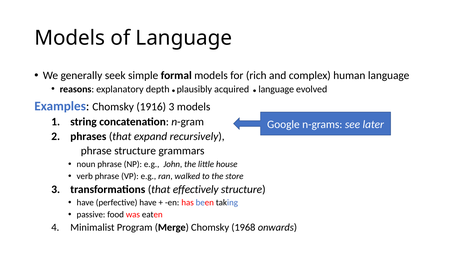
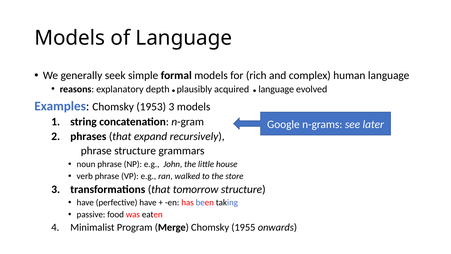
1916: 1916 -> 1953
effectively: effectively -> tomorrow
1968: 1968 -> 1955
